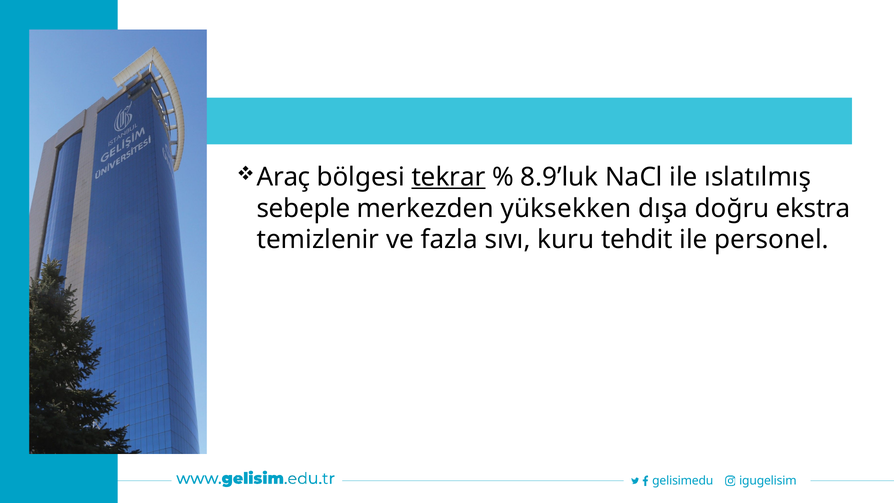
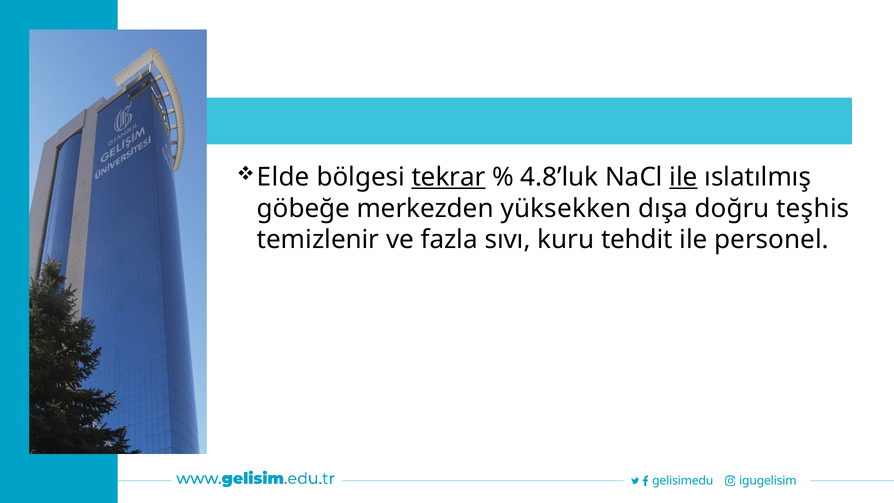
Araç: Araç -> Elde
8.9’luk: 8.9’luk -> 4.8’luk
ile at (684, 177) underline: none -> present
sebeple: sebeple -> göbeğe
ekstra: ekstra -> teşhis
